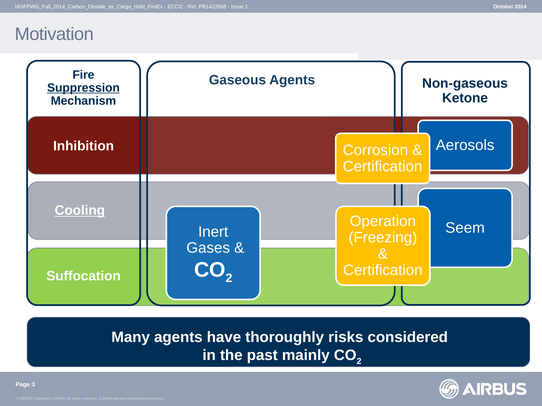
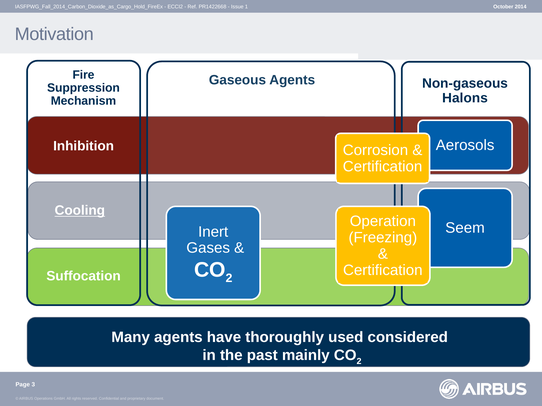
Suppression underline: present -> none
Ketone: Ketone -> Halons
risks: risks -> used
